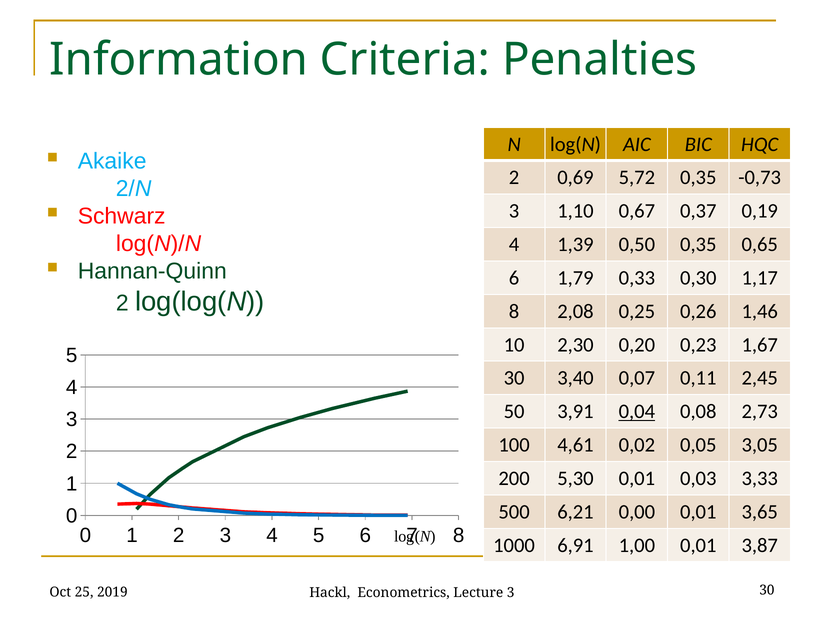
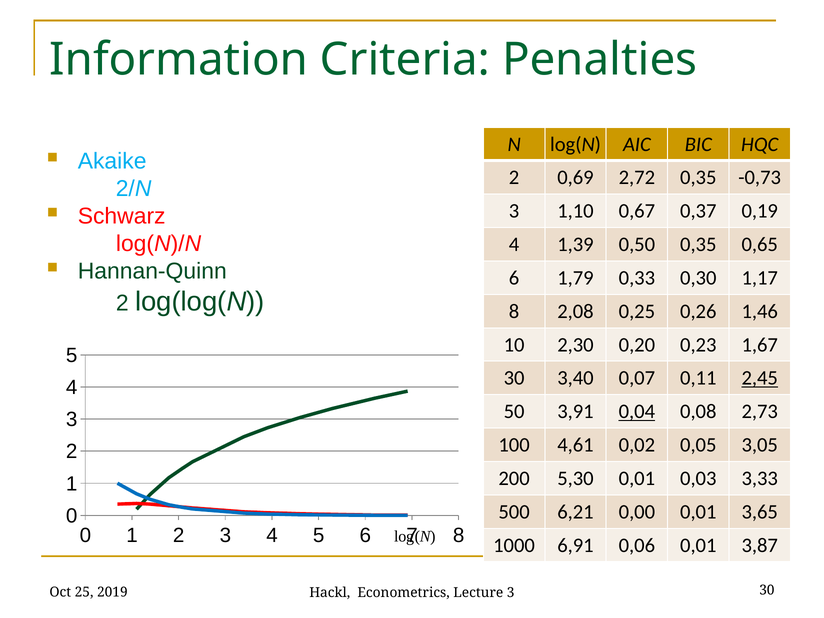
5,72: 5,72 -> 2,72
2,45 underline: none -> present
1,00: 1,00 -> 0,06
